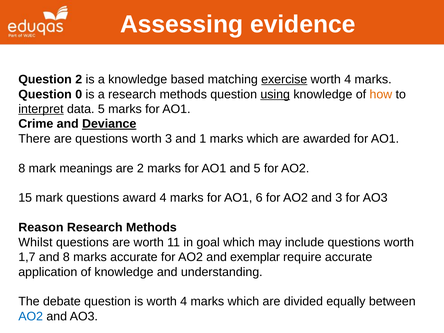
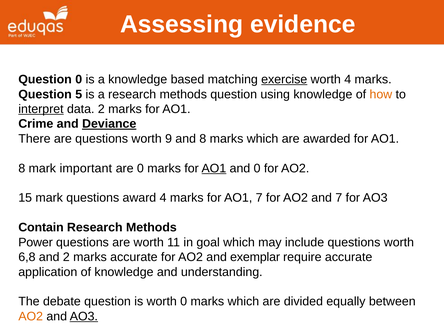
Question 2: 2 -> 0
0: 0 -> 5
using underline: present -> none
data 5: 5 -> 2
worth 3: 3 -> 9
and 1: 1 -> 8
meanings: meanings -> important
are 2: 2 -> 0
AO1 at (214, 168) underline: none -> present
and 5: 5 -> 0
AO1 6: 6 -> 7
and 3: 3 -> 7
Reason: Reason -> Contain
Whilst: Whilst -> Power
1,7: 1,7 -> 6,8
and 8: 8 -> 2
is worth 4: 4 -> 0
AO2 at (31, 316) colour: blue -> orange
AO3 at (84, 316) underline: none -> present
